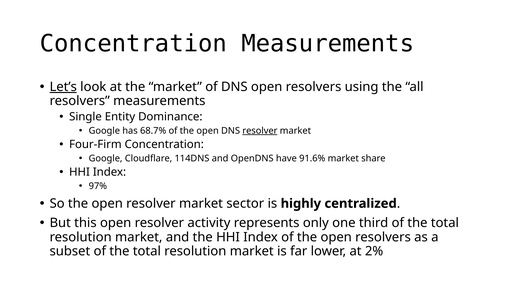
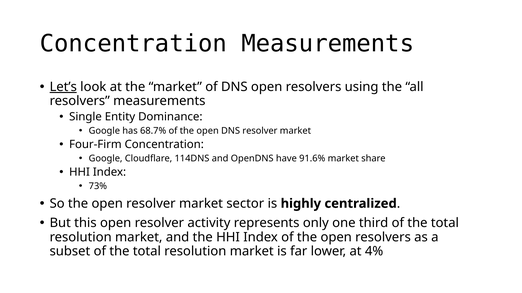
resolver at (260, 131) underline: present -> none
97%: 97% -> 73%
2%: 2% -> 4%
